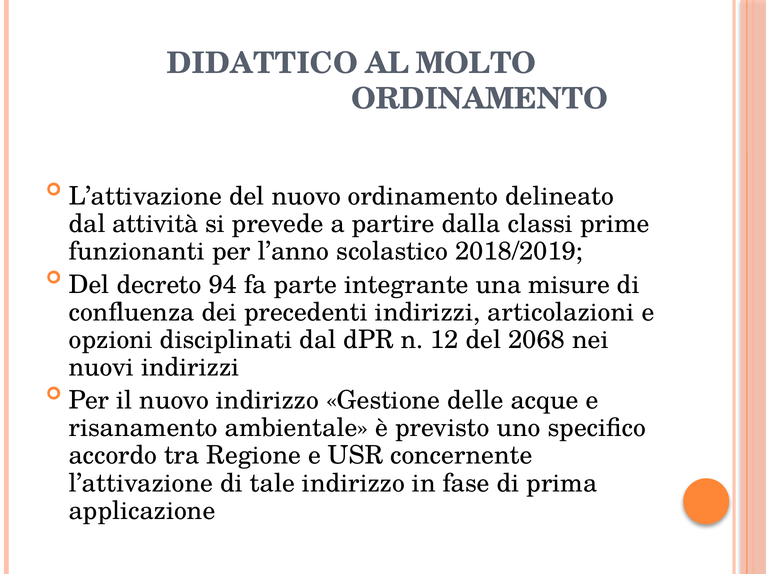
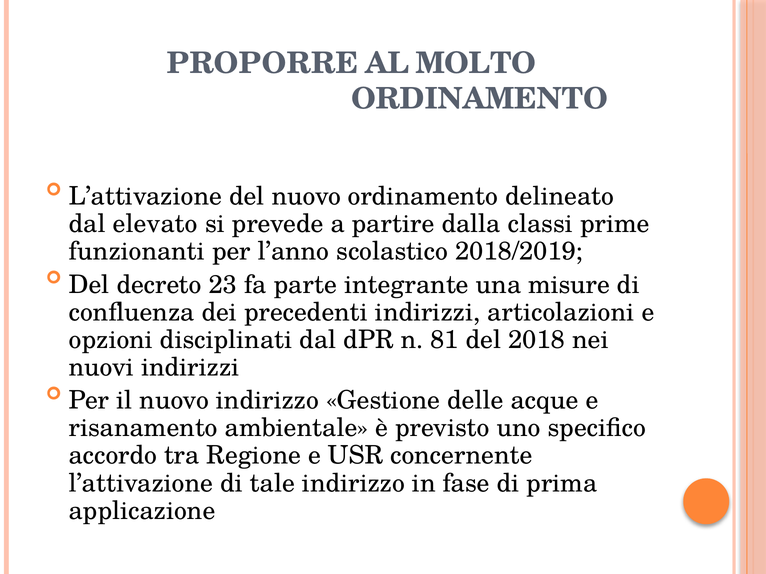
DIDATTICO: DIDATTICO -> PROPORRE
attività: attività -> elevato
94: 94 -> 23
12: 12 -> 81
2068: 2068 -> 2018
